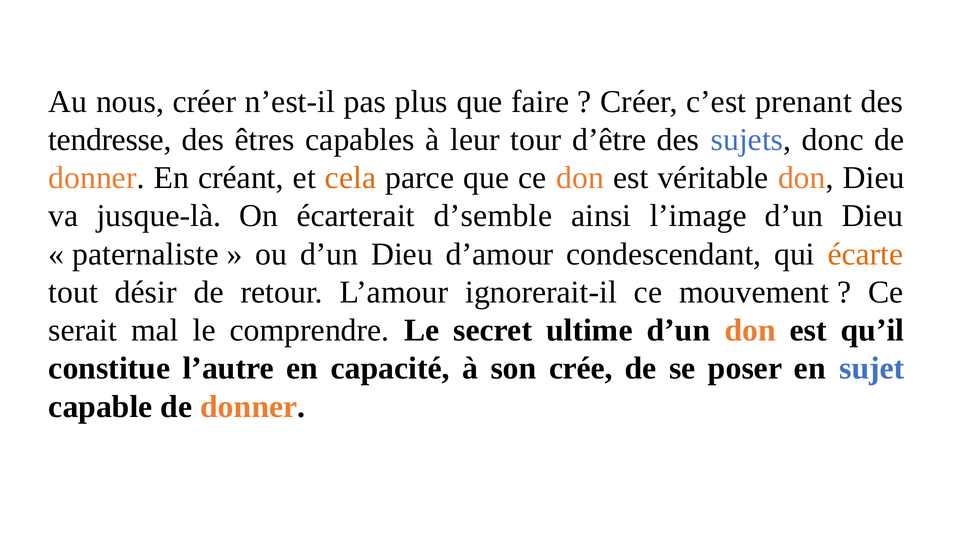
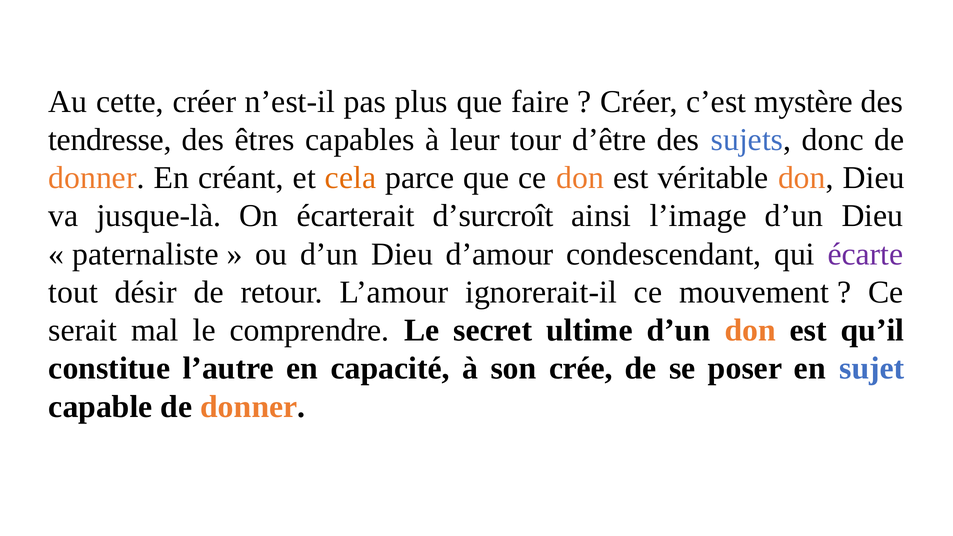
nous: nous -> cette
prenant: prenant -> mystère
d’semble: d’semble -> d’surcroît
écarte colour: orange -> purple
